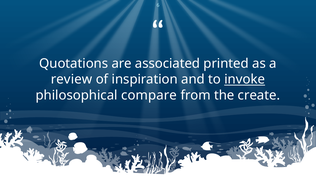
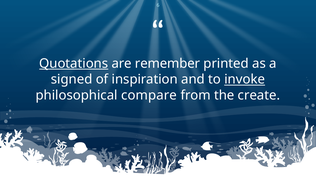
Quotations underline: none -> present
associated: associated -> remember
review: review -> signed
